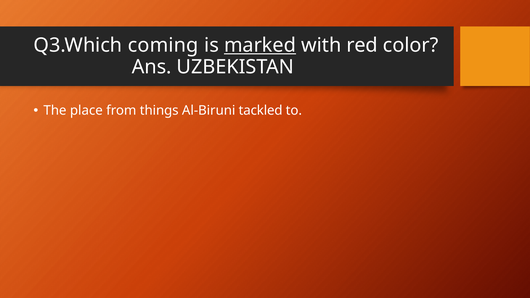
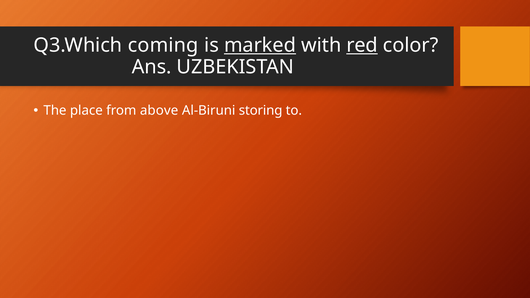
red underline: none -> present
things: things -> above
tackled: tackled -> storing
